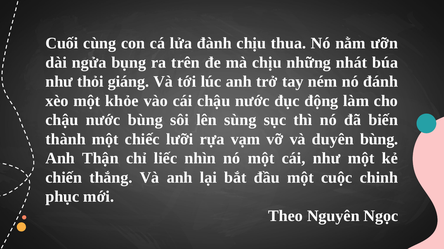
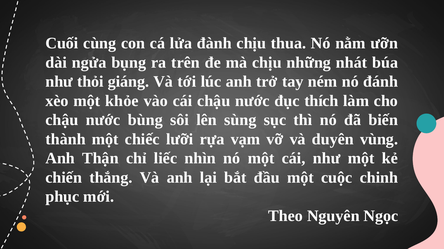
động: động -> thích
duyên bùng: bùng -> vùng
